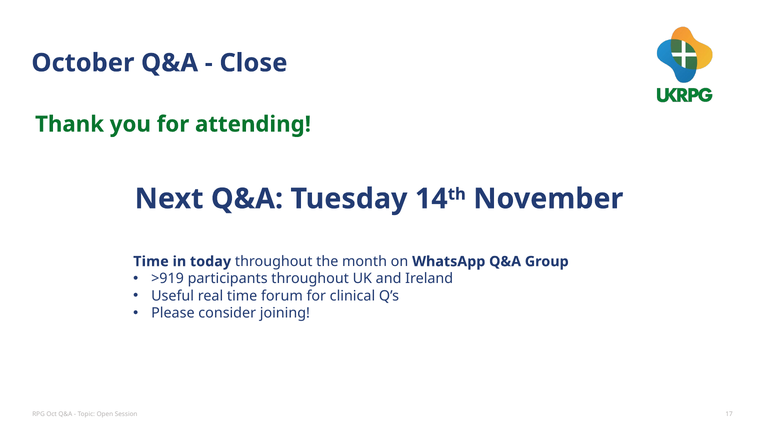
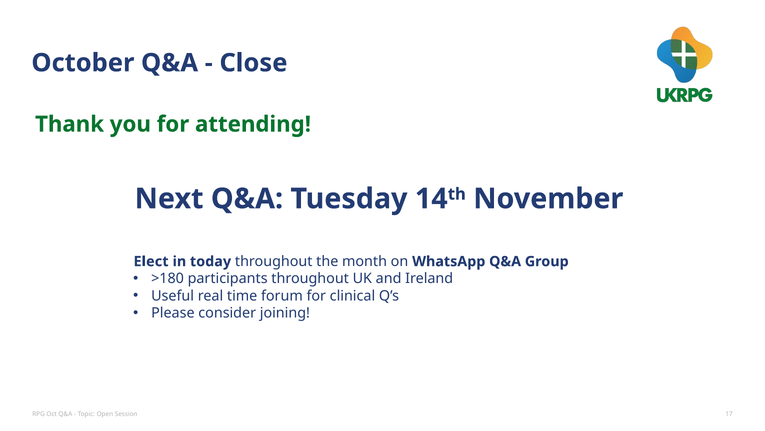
Time at (151, 261): Time -> Elect
>919: >919 -> >180
